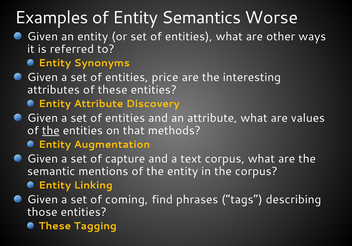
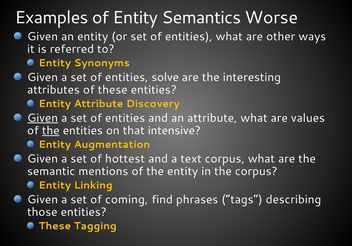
price: price -> solve
Given at (43, 118) underline: none -> present
methods: methods -> intensive
capture: capture -> hottest
